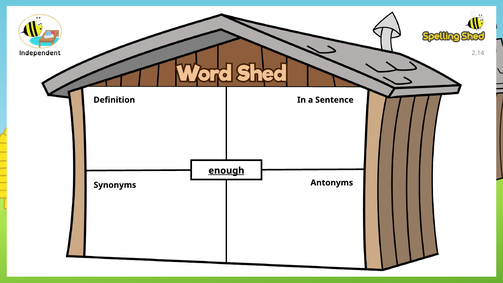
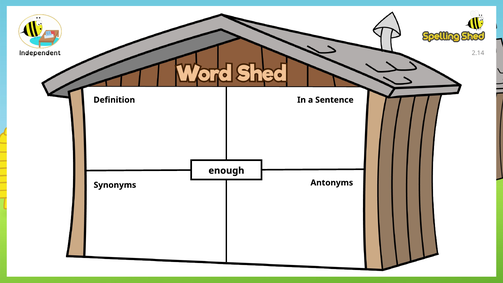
enough underline: present -> none
